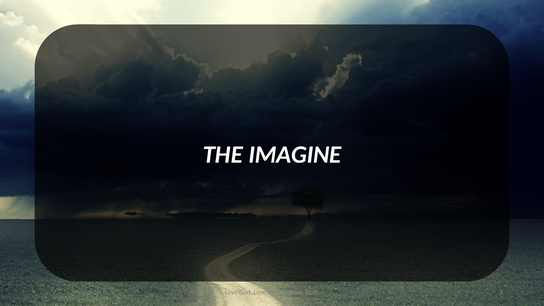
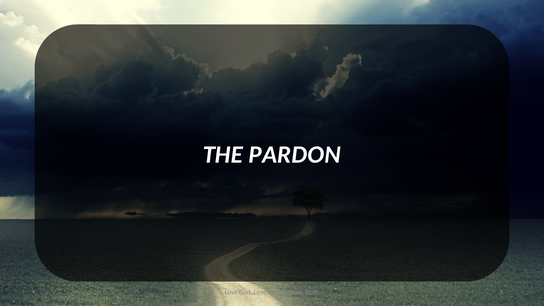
IMAGINE: IMAGINE -> PARDON
